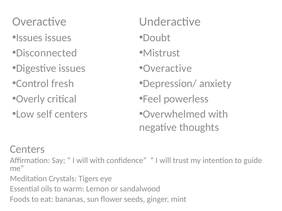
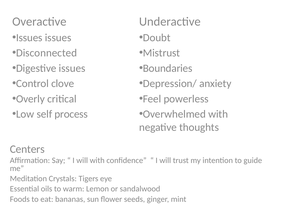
Overactive at (168, 68): Overactive -> Boundaries
fresh: fresh -> clove
self centers: centers -> process
